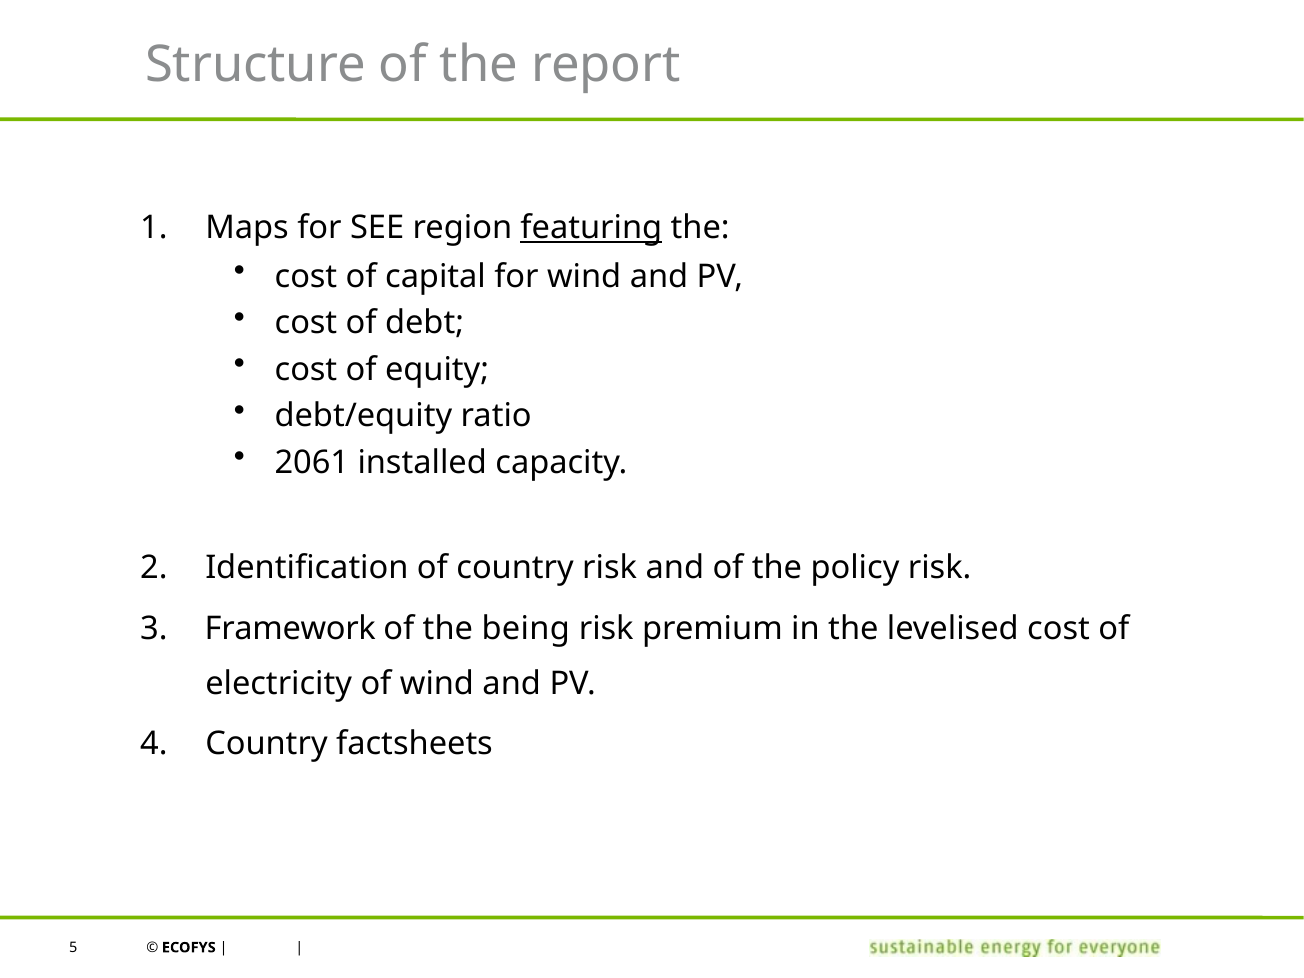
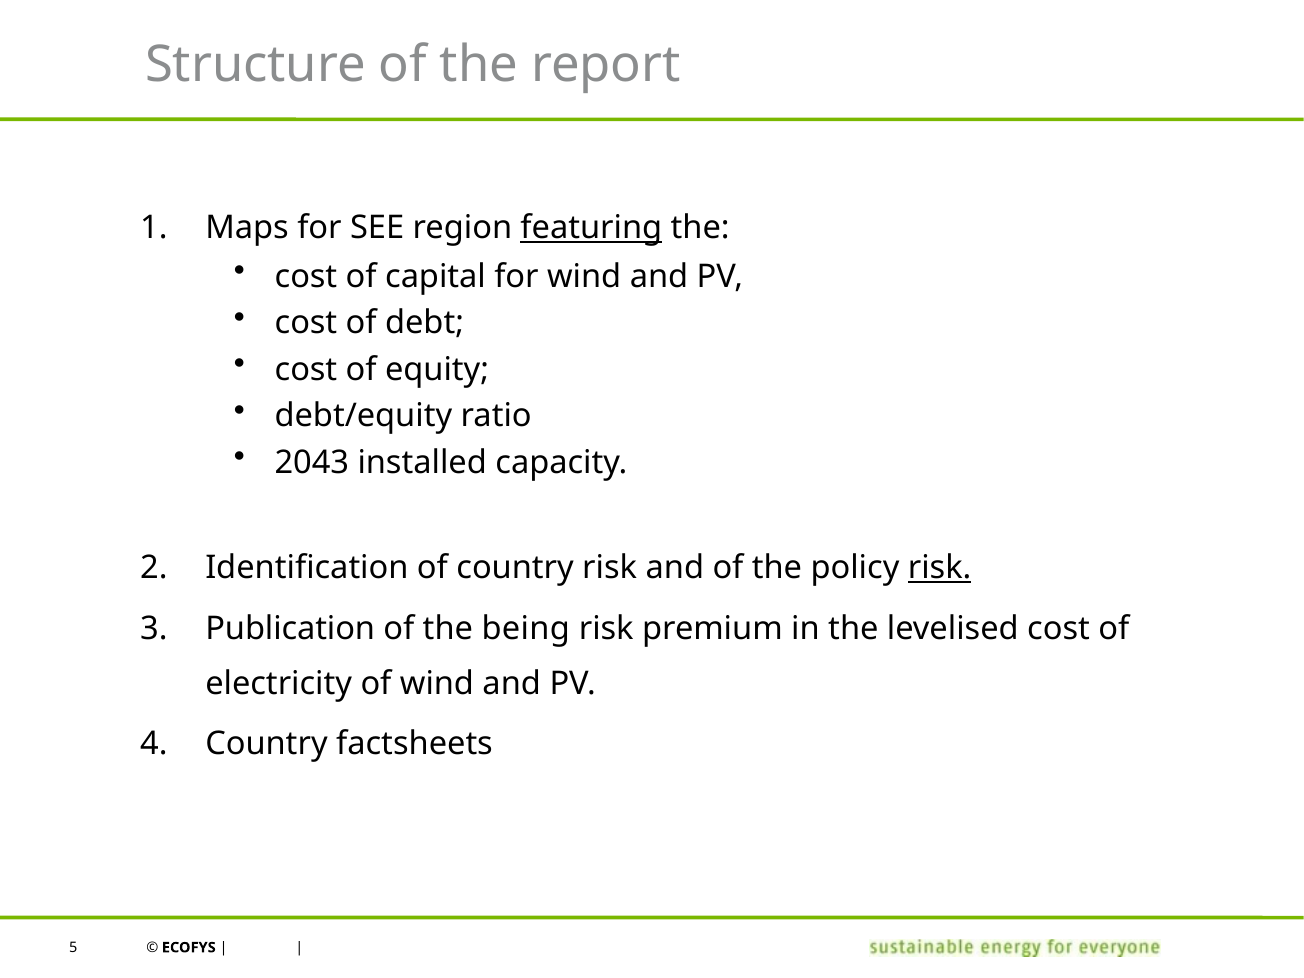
2061: 2061 -> 2043
risk at (940, 568) underline: none -> present
Framework: Framework -> Publication
